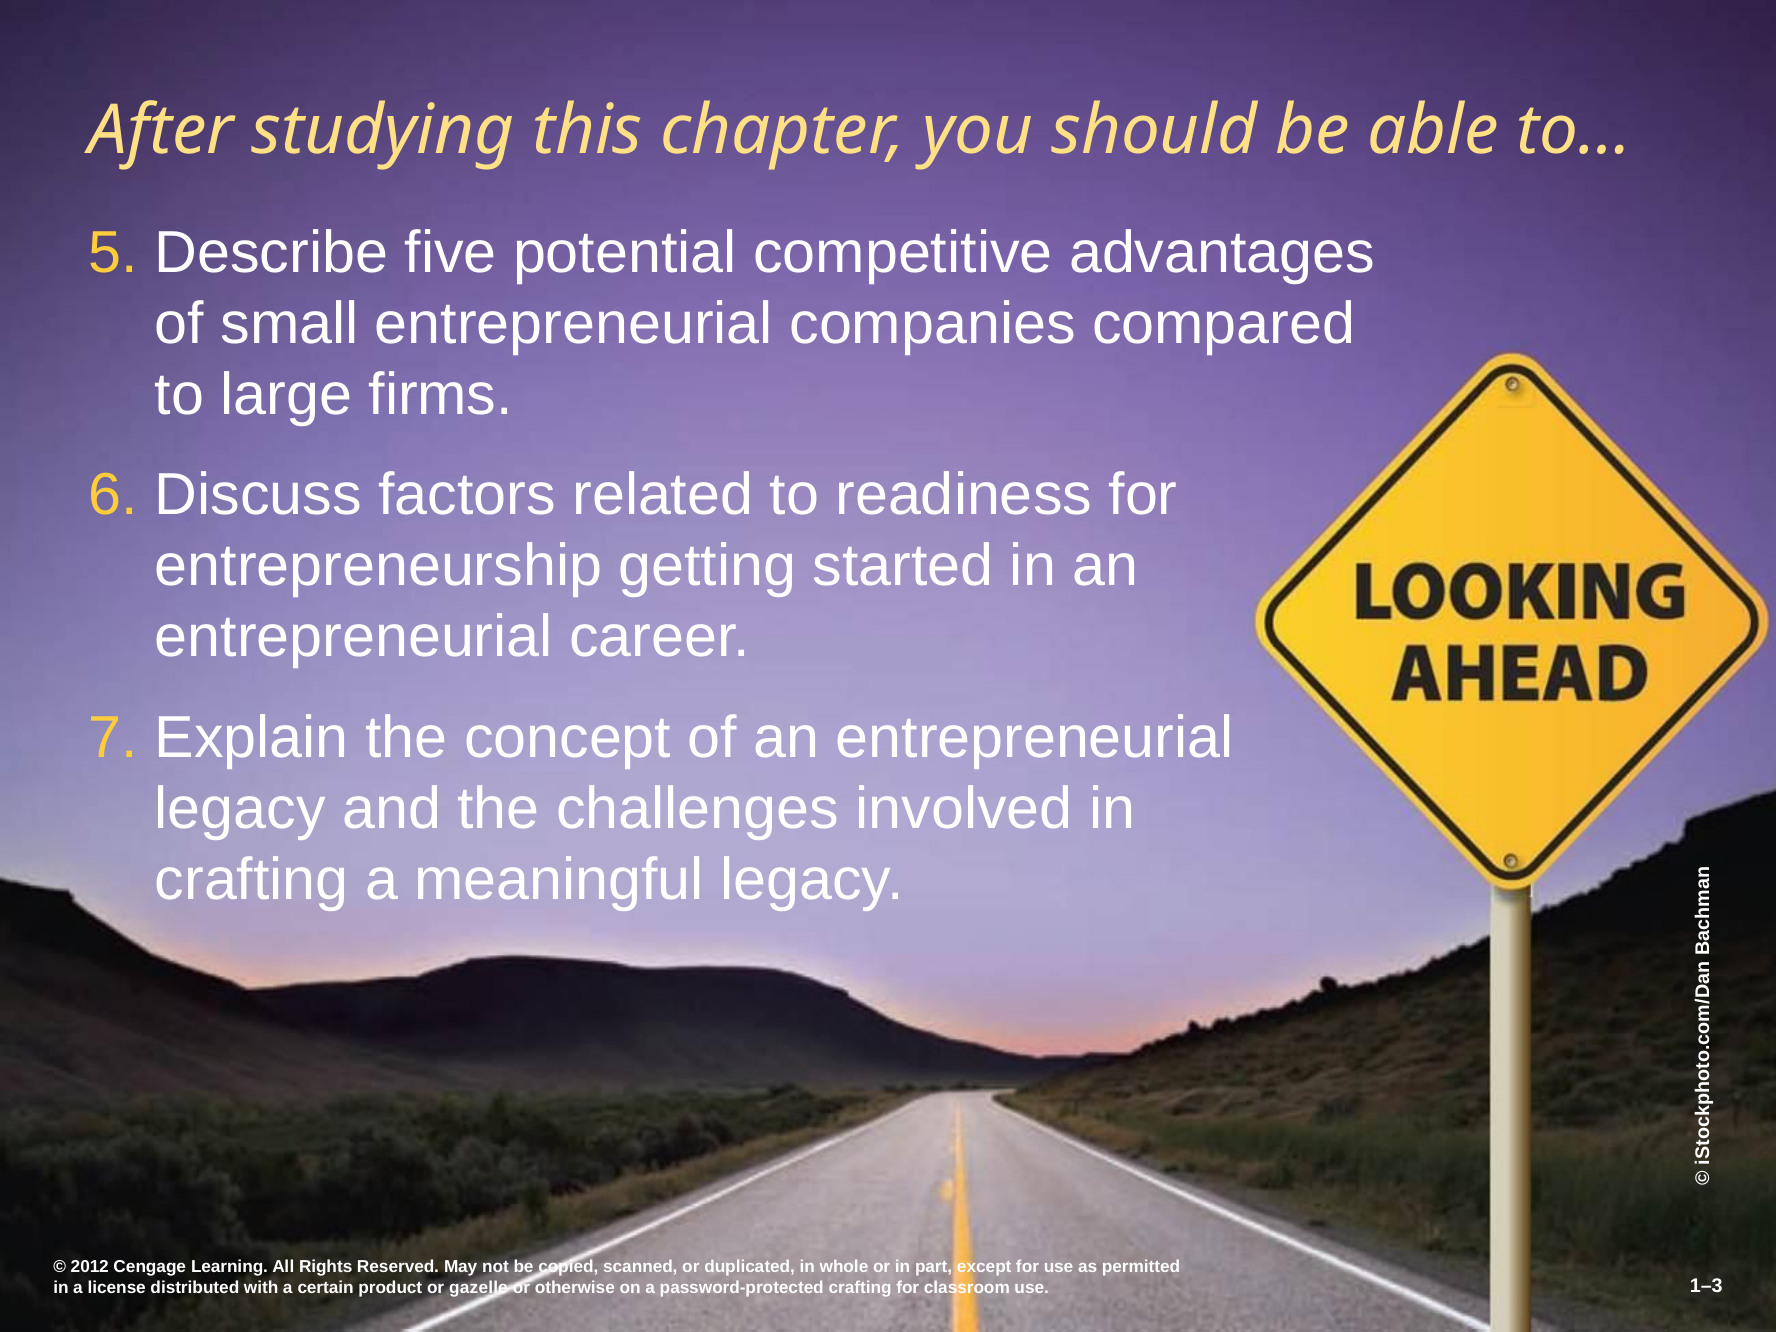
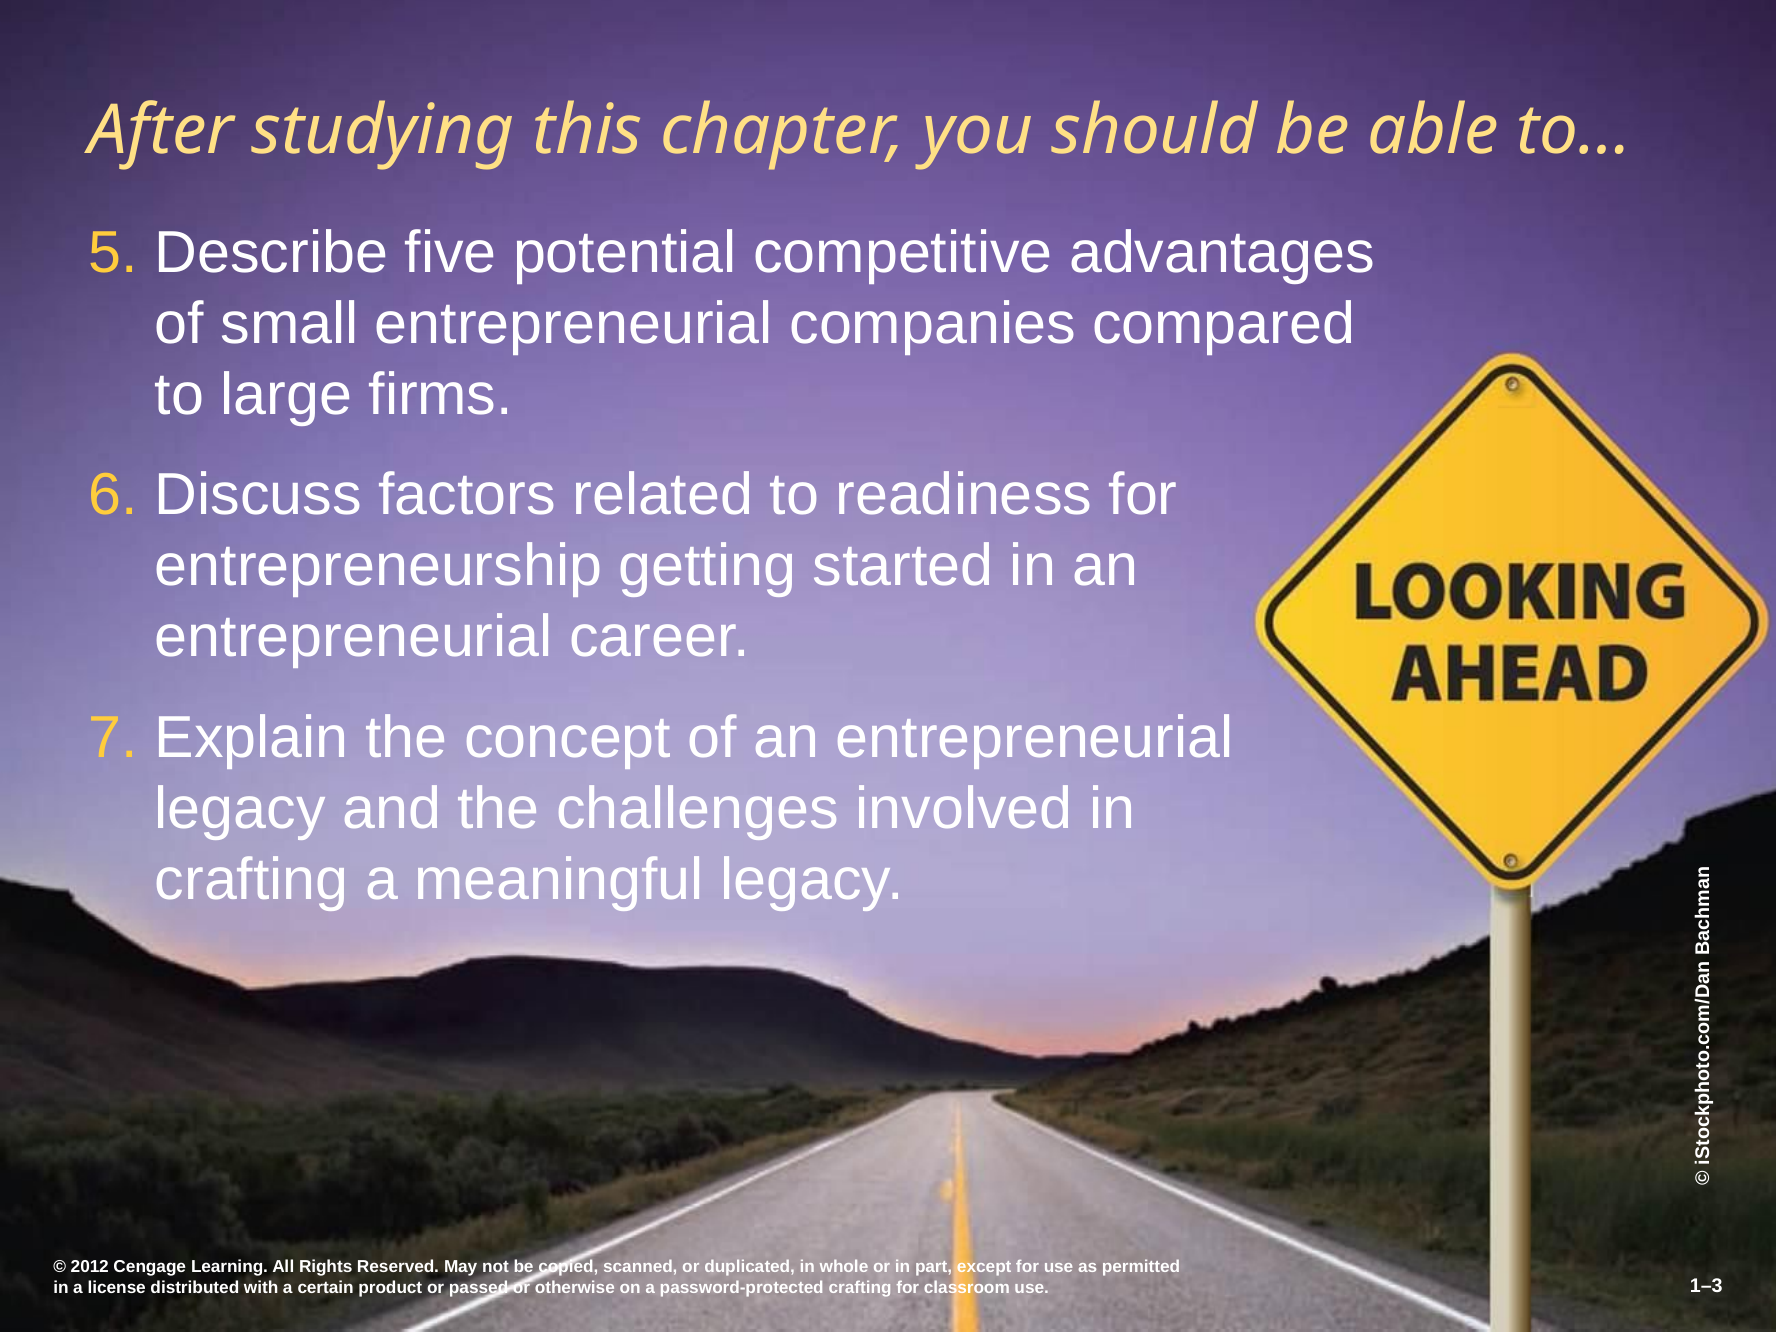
gazelle: gazelle -> passed
